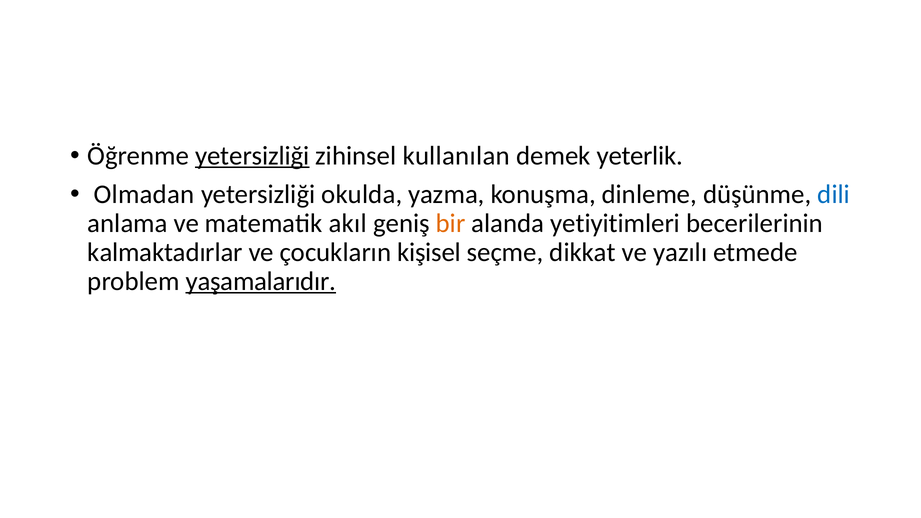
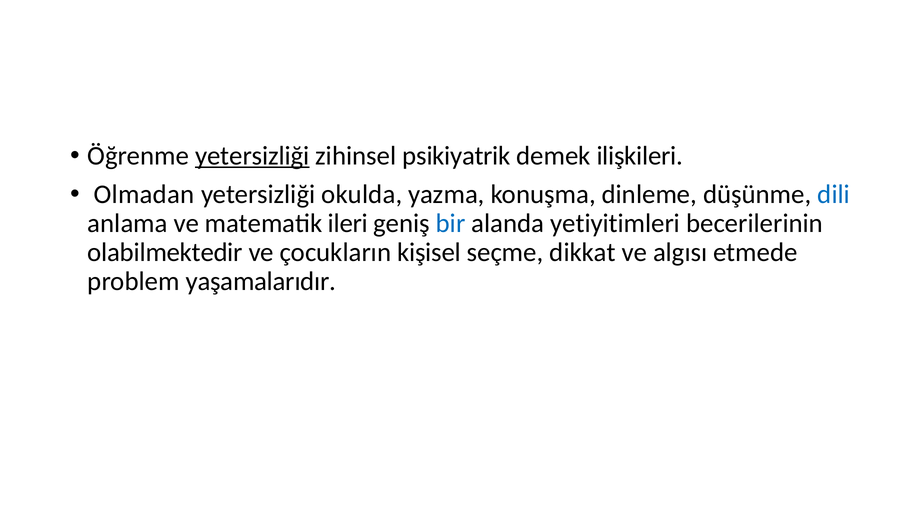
kullanılan: kullanılan -> psikiyatrik
yeterlik: yeterlik -> ilişkileri
akıl: akıl -> ileri
bir colour: orange -> blue
kalmaktadırlar: kalmaktadırlar -> olabilmektedir
yazılı: yazılı -> algısı
yaşamalarıdır underline: present -> none
